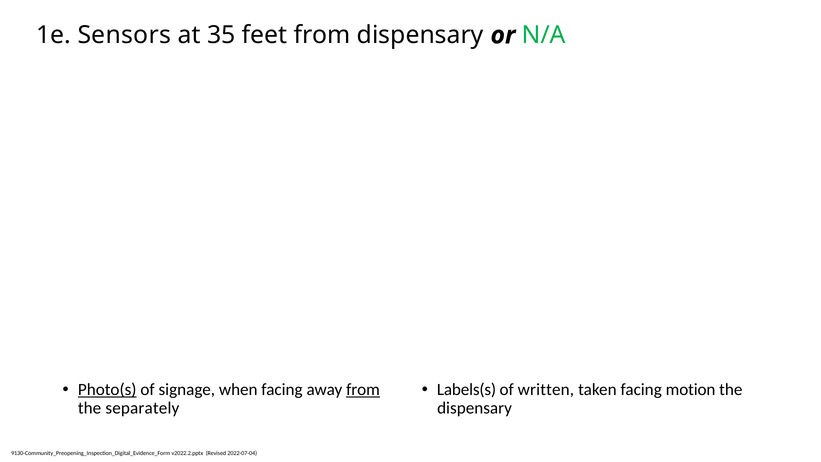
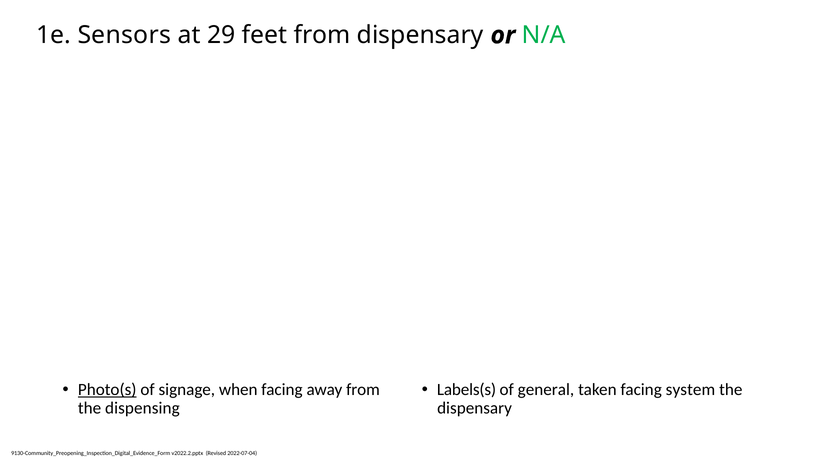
35: 35 -> 29
from at (363, 390) underline: present -> none
written: written -> general
motion: motion -> system
separately: separately -> dispensing
